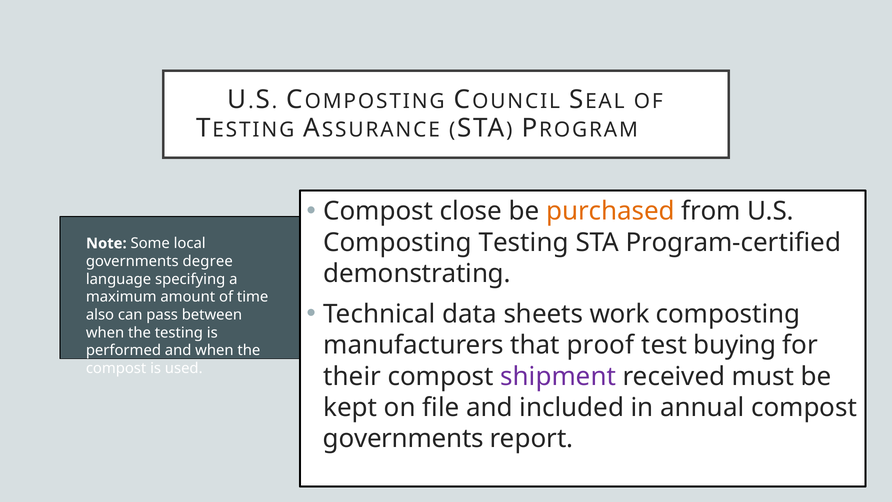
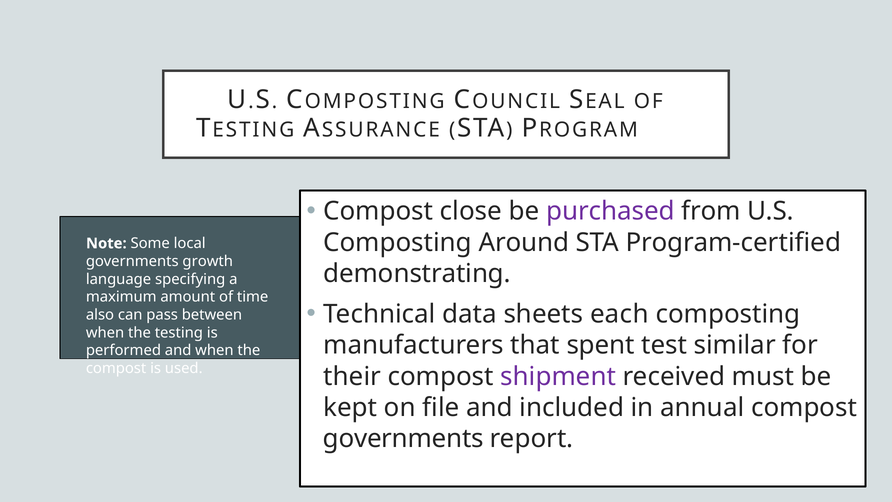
purchased colour: orange -> purple
Composting Testing: Testing -> Around
degree: degree -> growth
work: work -> each
proof: proof -> spent
buying: buying -> similar
